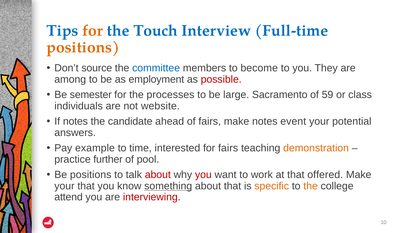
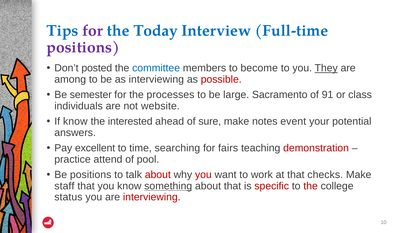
for at (93, 31) colour: orange -> purple
Touch: Touch -> Today
positions at (83, 47) colour: orange -> purple
source: source -> posted
They underline: none -> present
as employment: employment -> interviewing
59: 59 -> 91
If notes: notes -> know
candidate: candidate -> interested
of fairs: fairs -> sure
example: example -> excellent
interested: interested -> searching
demonstration colour: orange -> red
further: further -> attend
offered: offered -> checks
your at (64, 186): your -> staff
specific colour: orange -> red
the at (311, 186) colour: orange -> red
attend: attend -> status
